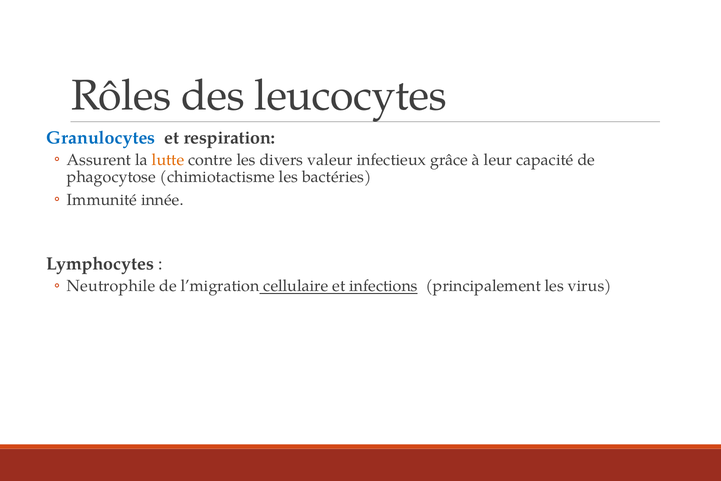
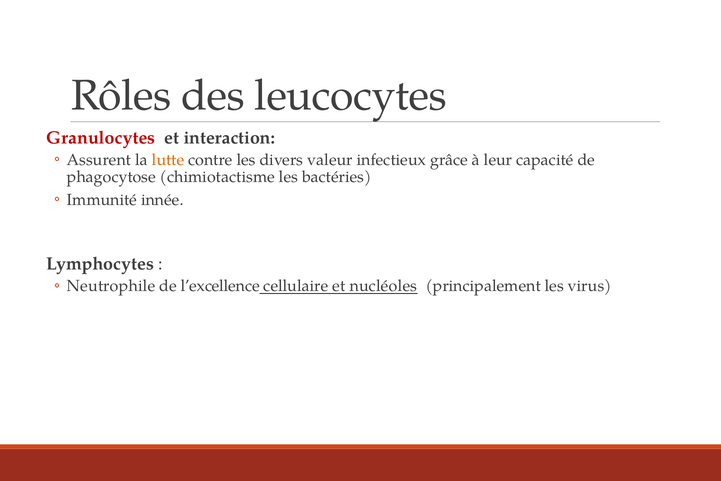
Granulocytes colour: blue -> red
respiration: respiration -> interaction
l’migration: l’migration -> l’excellence
infections: infections -> nucléoles
